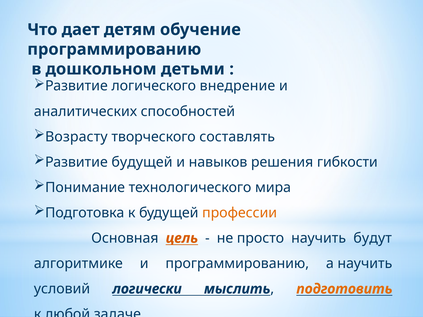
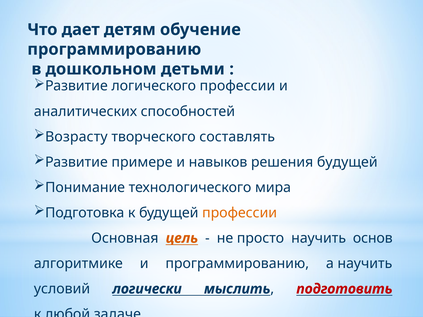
логического внедрение: внедрение -> профессии
Развитие будущей: будущей -> примере
решения гибкости: гибкости -> будущей
будут: будут -> основ
подготовить colour: orange -> red
